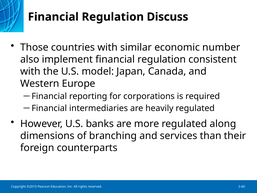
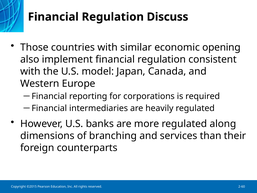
number: number -> opening
